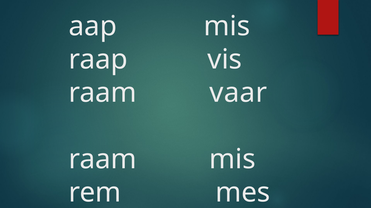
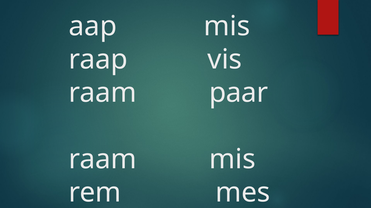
vaar: vaar -> paar
